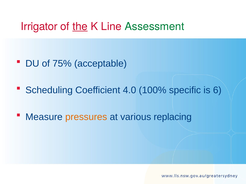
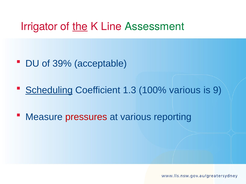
75%: 75% -> 39%
Scheduling underline: none -> present
4.0: 4.0 -> 1.3
100% specific: specific -> various
6: 6 -> 9
pressures colour: orange -> red
replacing: replacing -> reporting
